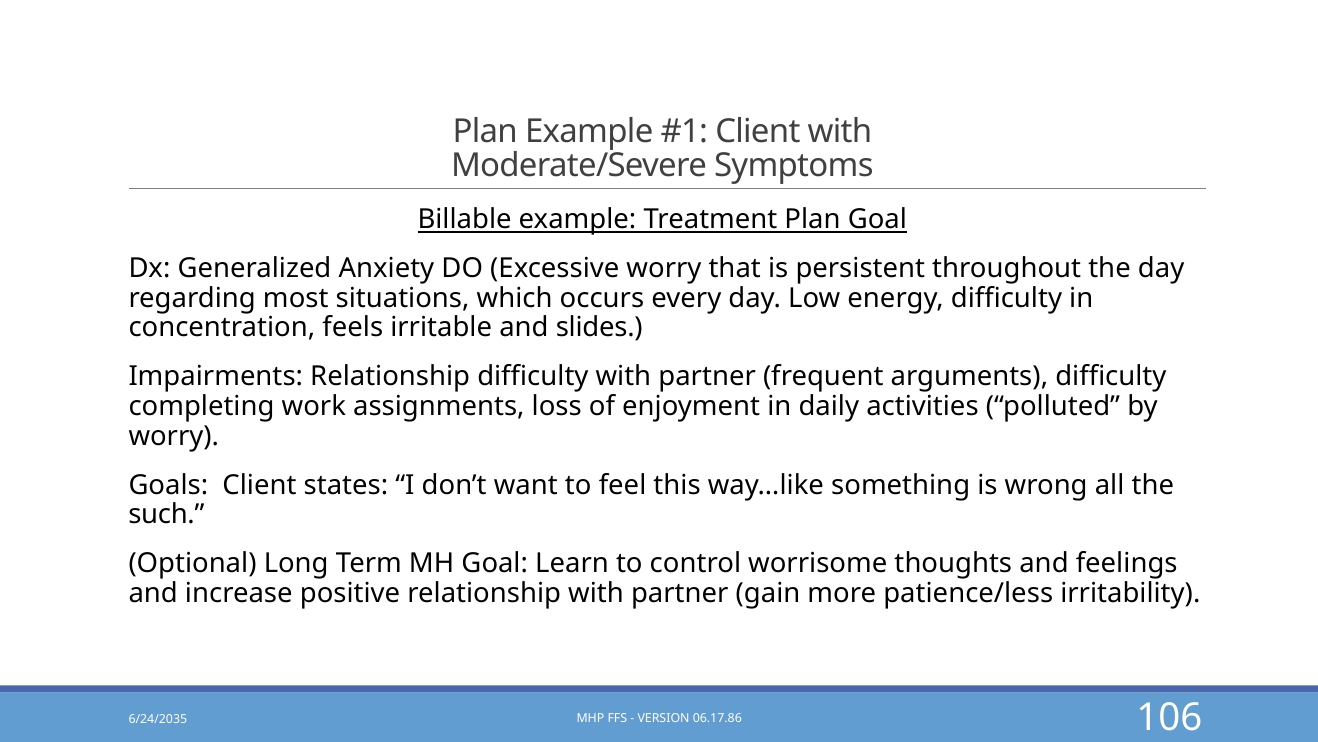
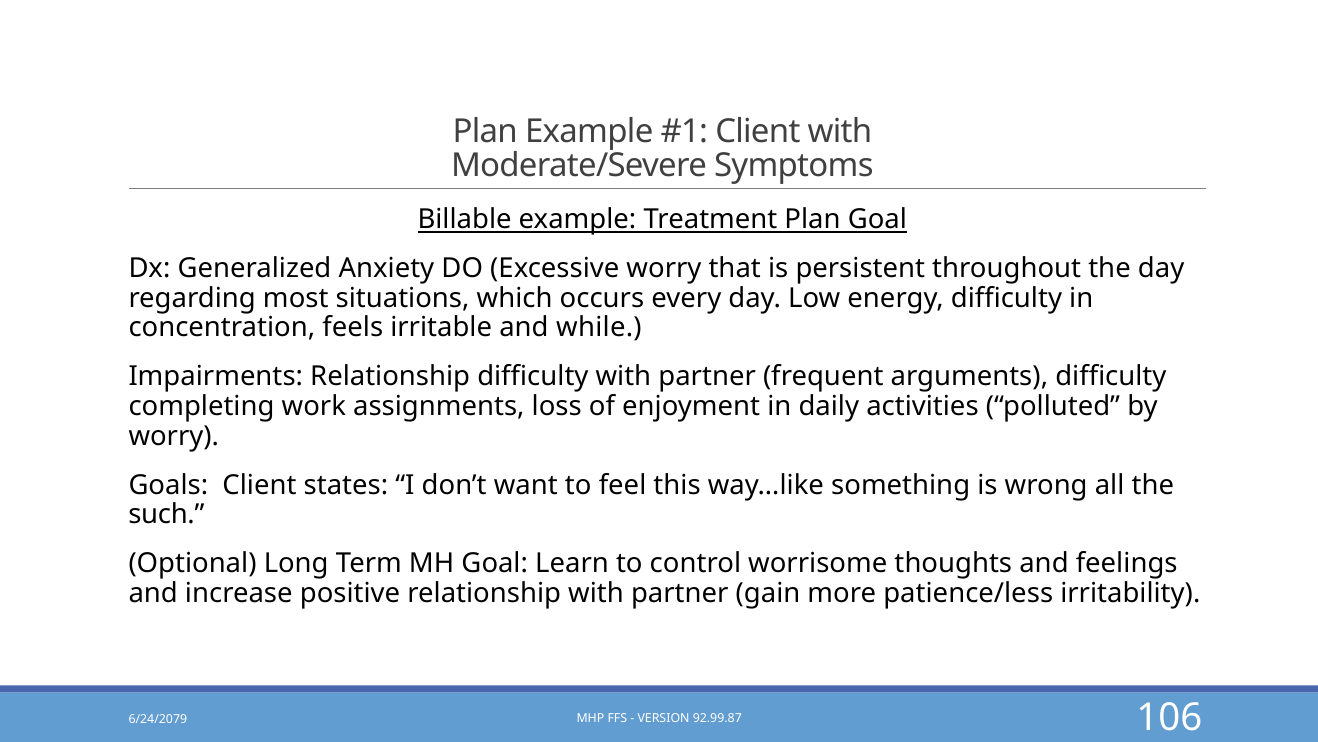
slides: slides -> while
06.17.86: 06.17.86 -> 92.99.87
6/24/2035: 6/24/2035 -> 6/24/2079
